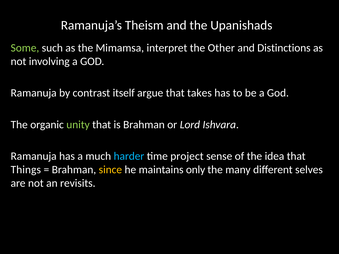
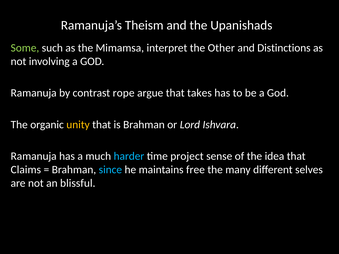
itself: itself -> rope
unity colour: light green -> yellow
Things: Things -> Claims
since colour: yellow -> light blue
only: only -> free
revisits: revisits -> blissful
